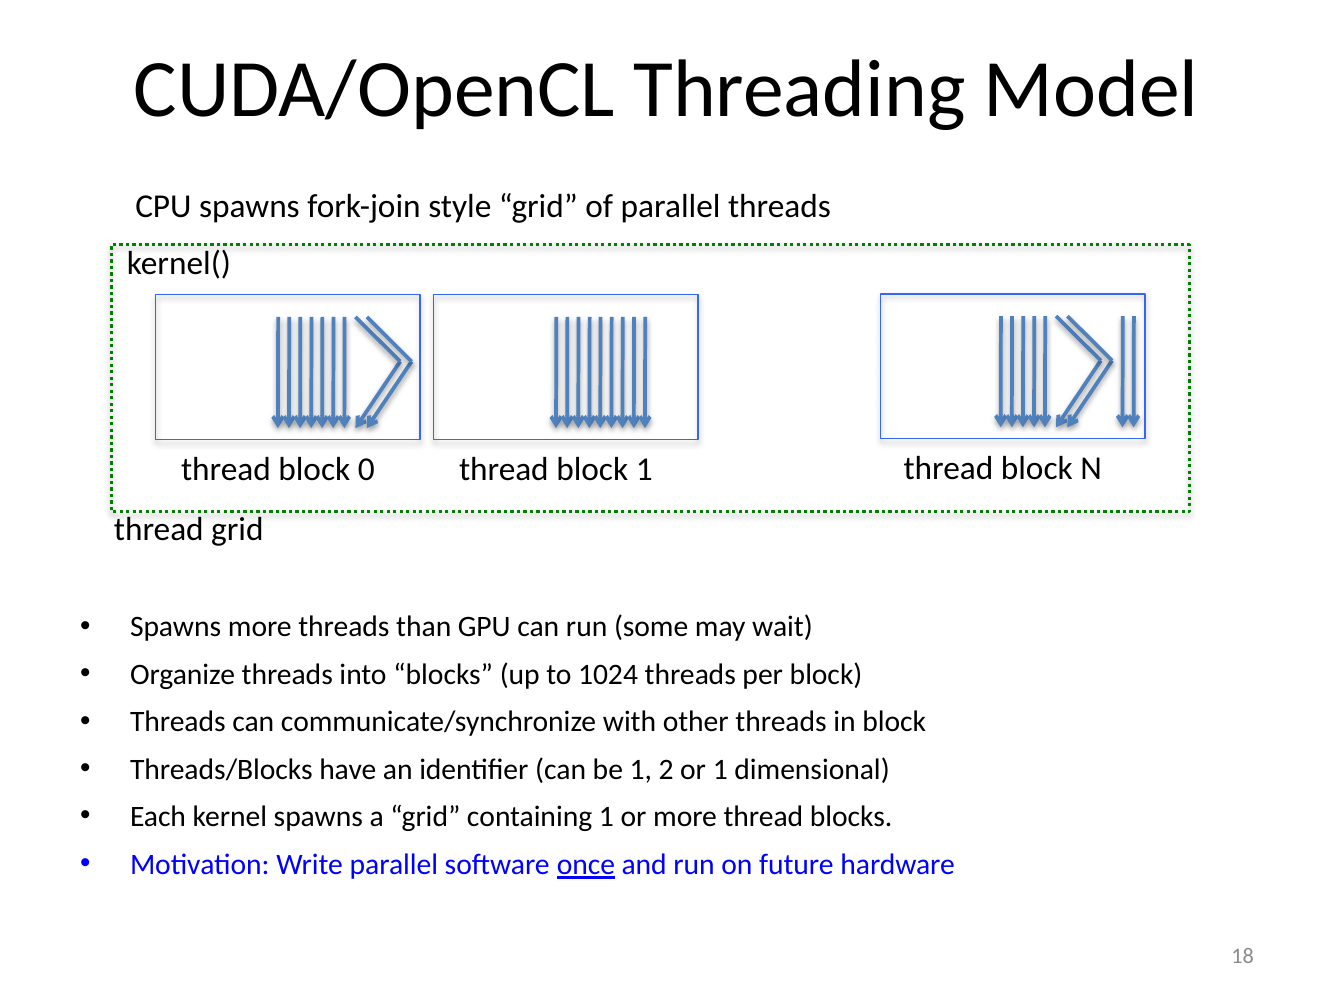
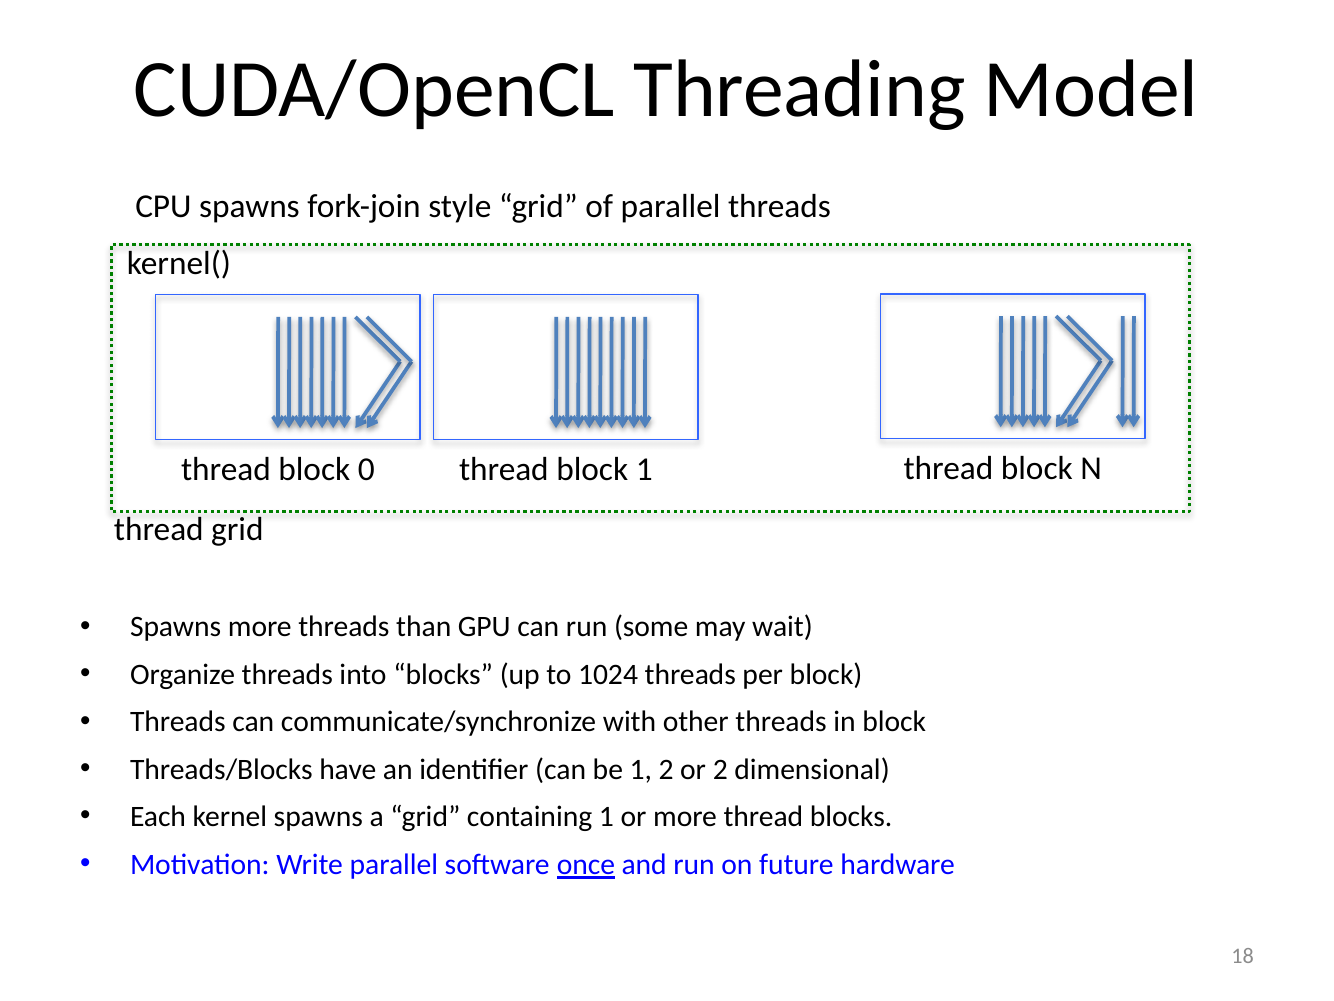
or 1: 1 -> 2
